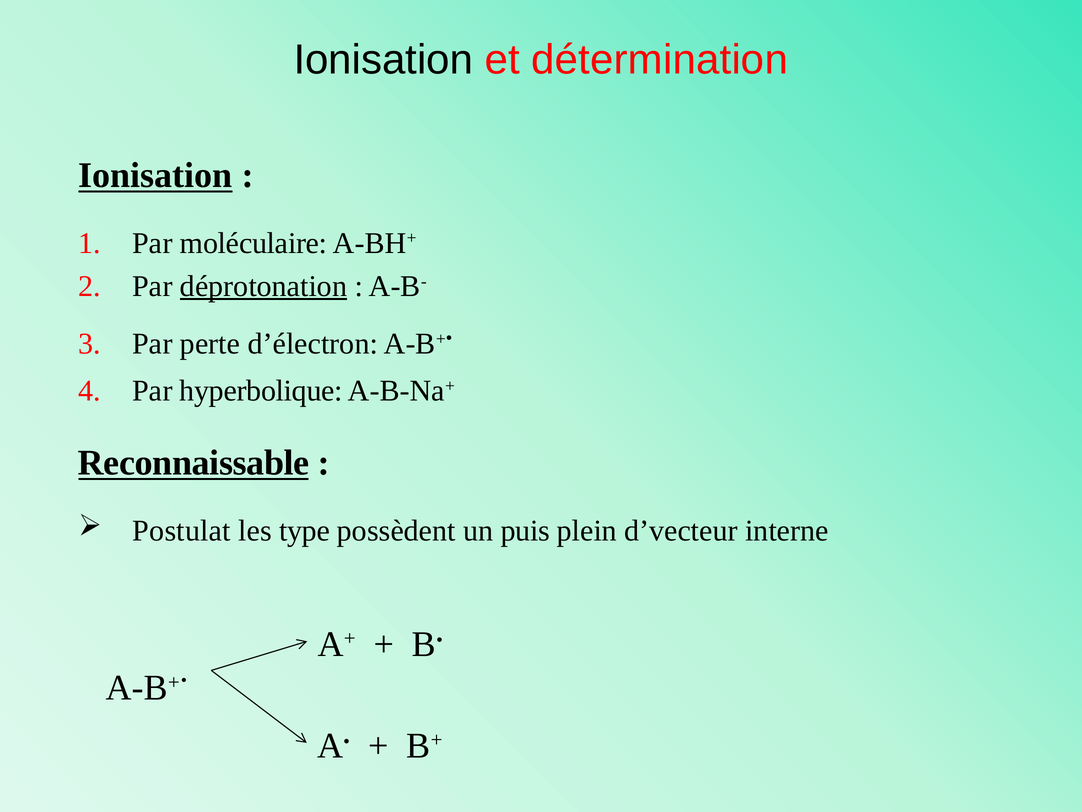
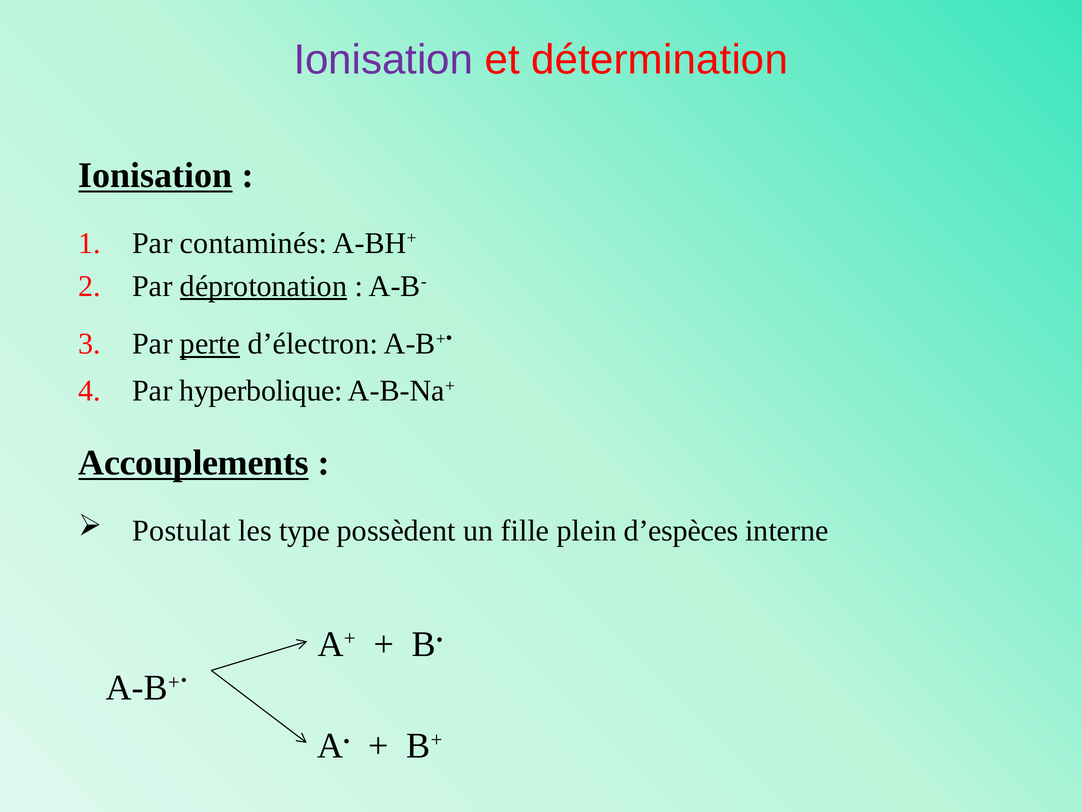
Ionisation at (383, 60) colour: black -> purple
moléculaire: moléculaire -> contaminés
perte underline: none -> present
Reconnaissable: Reconnaissable -> Accouplements
puis: puis -> fille
d’vecteur: d’vecteur -> d’espèces
